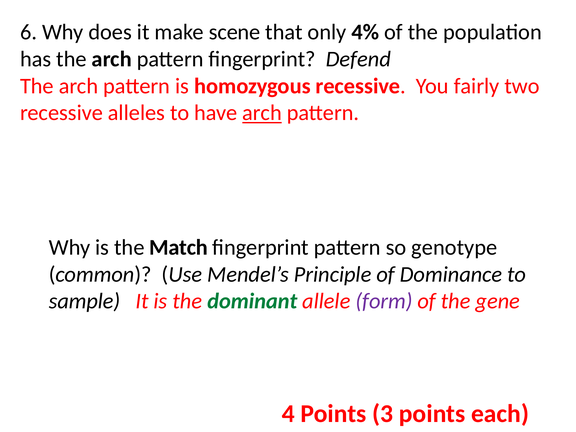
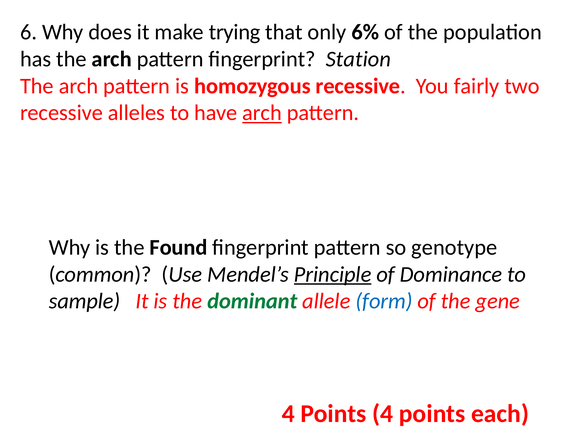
scene: scene -> trying
4%: 4% -> 6%
Defend: Defend -> Station
Match: Match -> Found
Principle underline: none -> present
form colour: purple -> blue
Points 3: 3 -> 4
